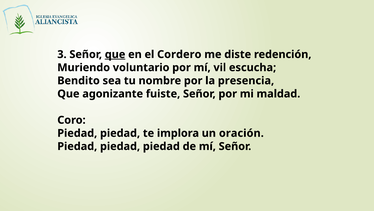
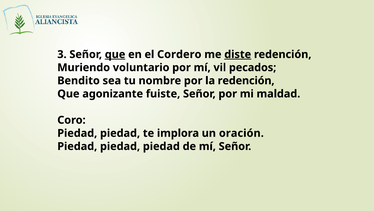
diste underline: none -> present
escucha: escucha -> pecados
la presencia: presencia -> redención
